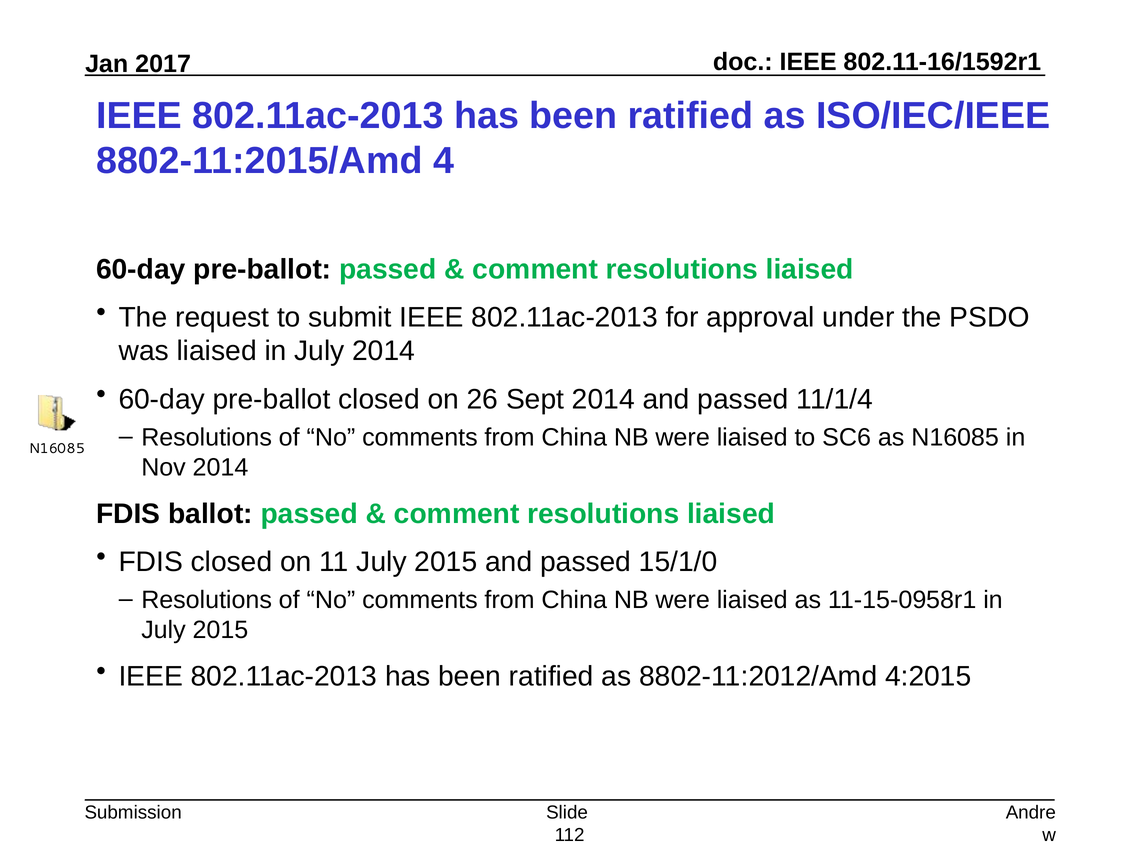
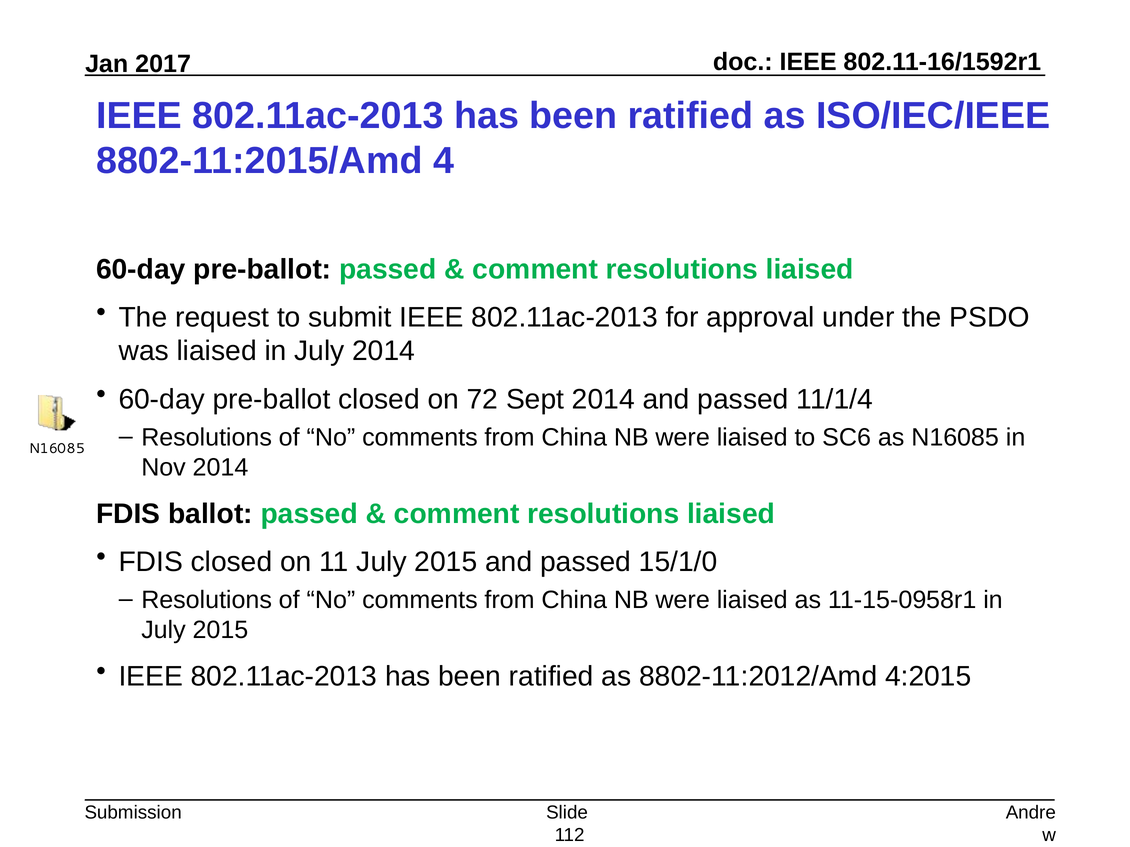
26: 26 -> 72
